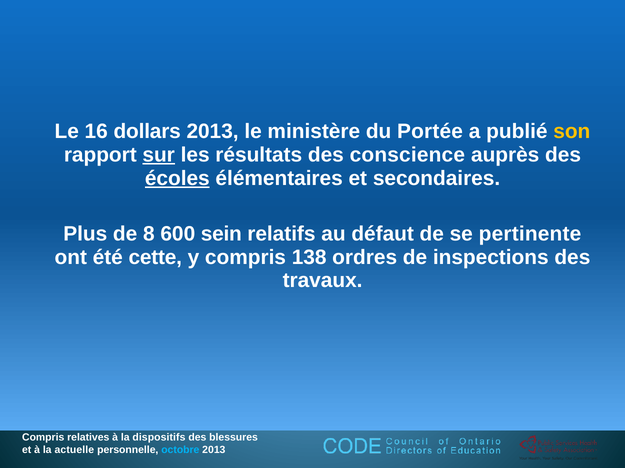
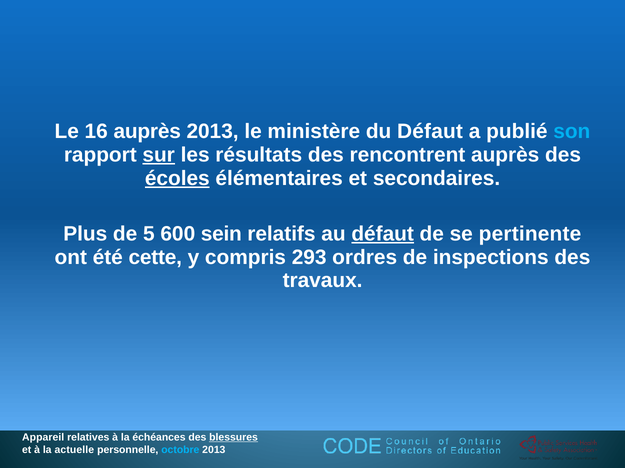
16 dollars: dollars -> auprès
du Portée: Portée -> Défaut
son colour: yellow -> light blue
conscience: conscience -> rencontrent
8: 8 -> 5
défaut at (383, 234) underline: none -> present
138: 138 -> 293
Compris at (43, 438): Compris -> Appareil
dispositifs: dispositifs -> échéances
blessures underline: none -> present
